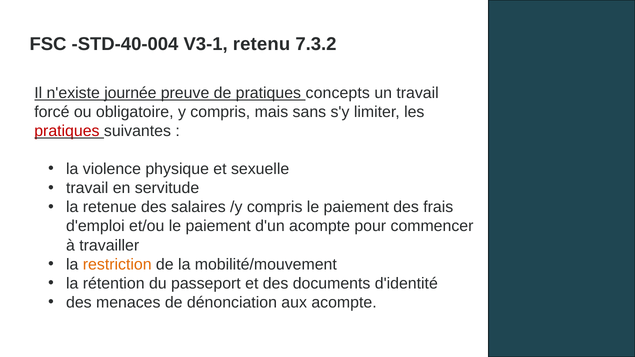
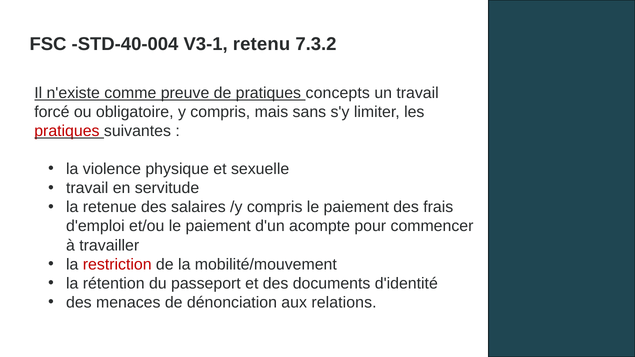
journée: journée -> comme
restriction colour: orange -> red
aux acompte: acompte -> relations
